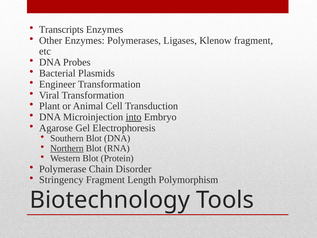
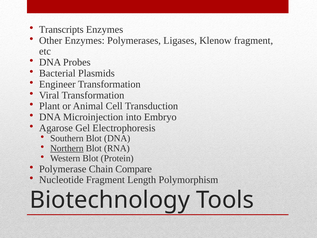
into underline: present -> none
Disorder: Disorder -> Compare
Stringency: Stringency -> Nucleotide
